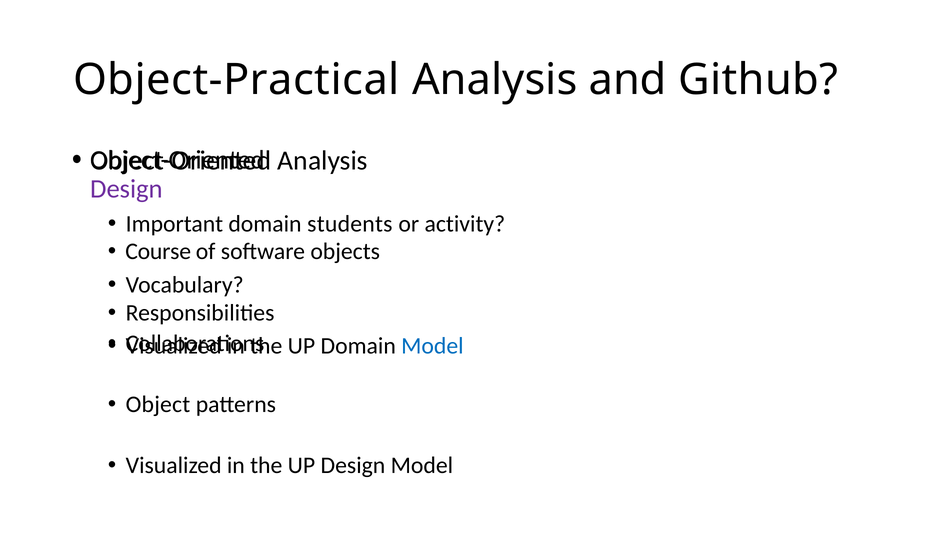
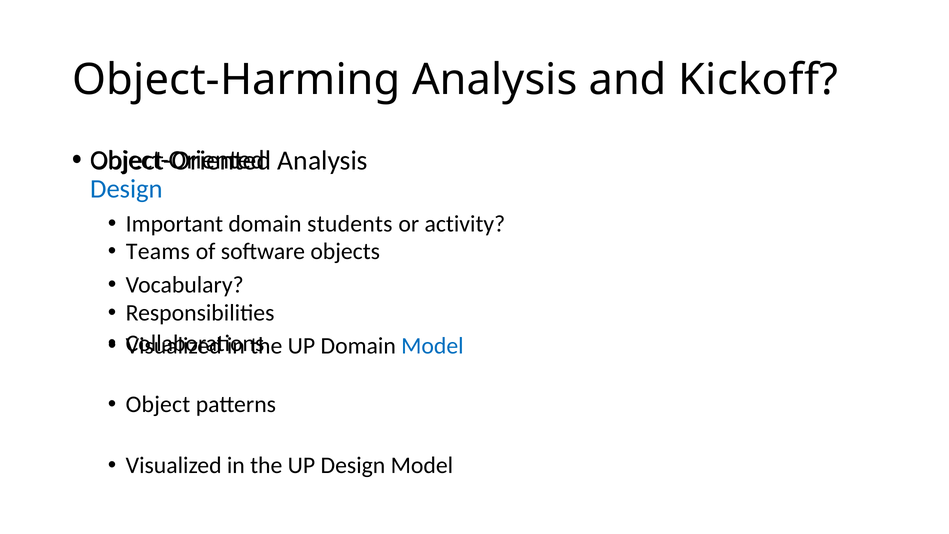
Object-Practical: Object-Practical -> Object-Harming
Github: Github -> Kickoff
Design at (127, 189) colour: purple -> blue
Course: Course -> Teams
